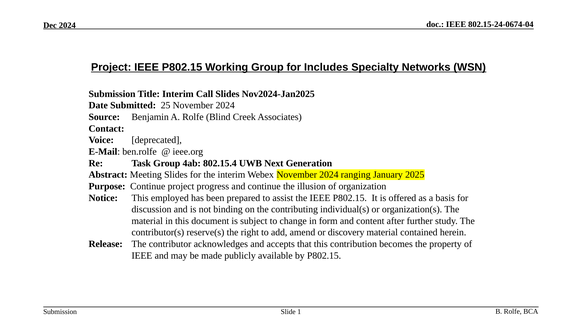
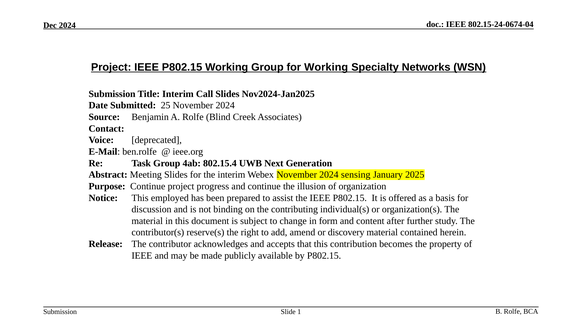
for Includes: Includes -> Working
ranging: ranging -> sensing
